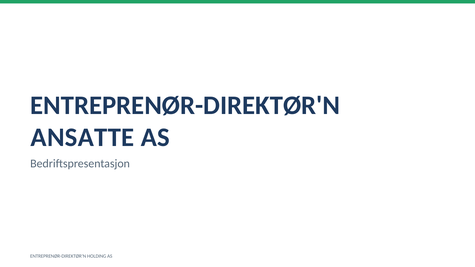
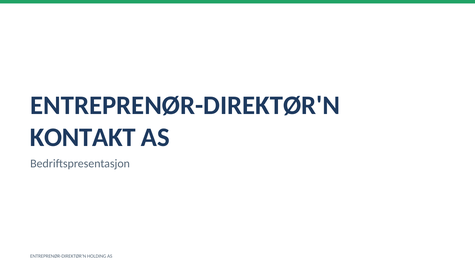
ANSATTE: ANSATTE -> KONTAKT
